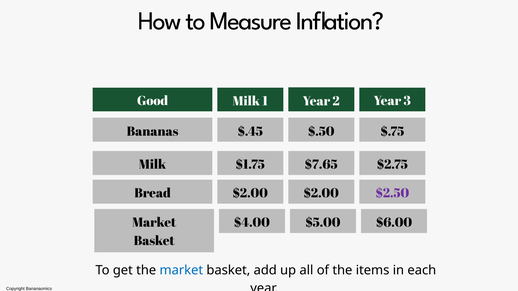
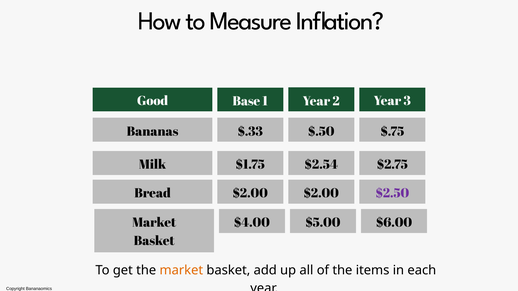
Good Milk: Milk -> Base
$.45: $.45 -> $.33
$7.65: $7.65 -> $2.54
market at (181, 271) colour: blue -> orange
